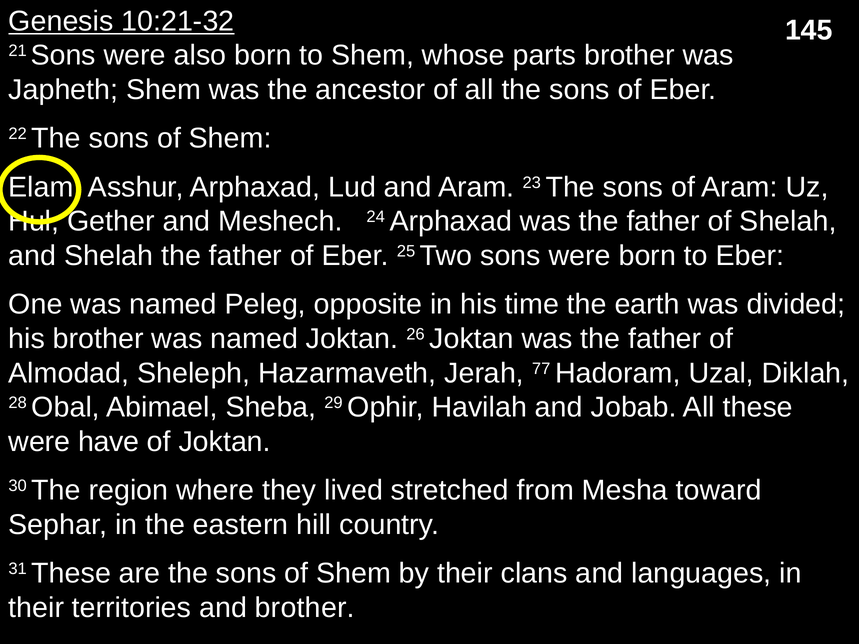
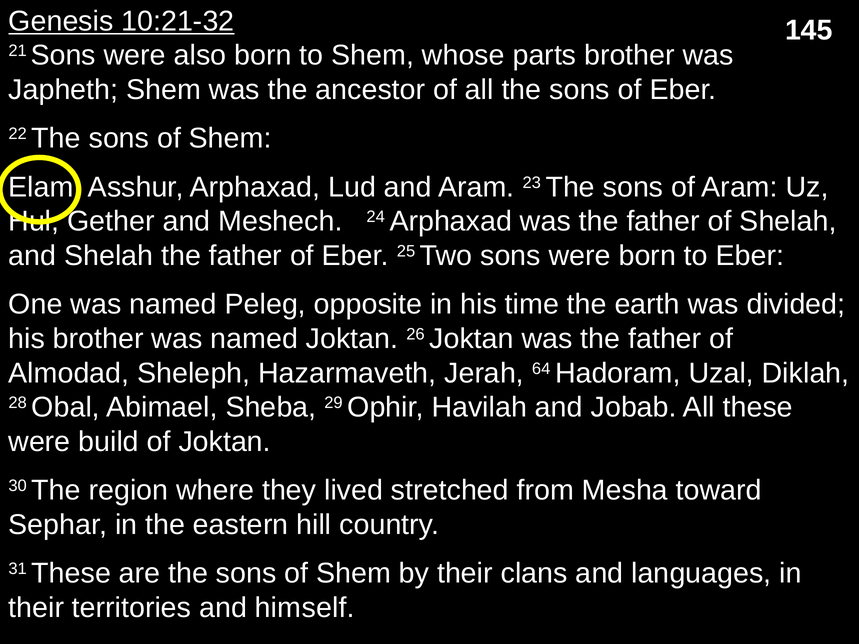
77: 77 -> 64
have: have -> build
and brother: brother -> himself
